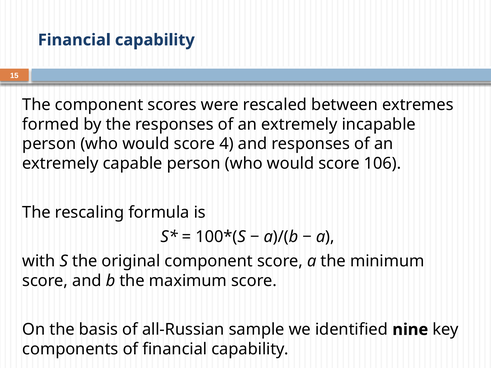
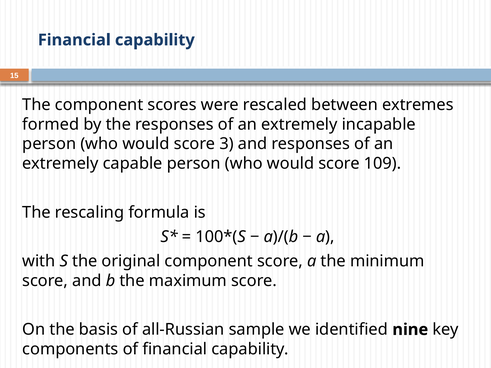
4: 4 -> 3
106: 106 -> 109
